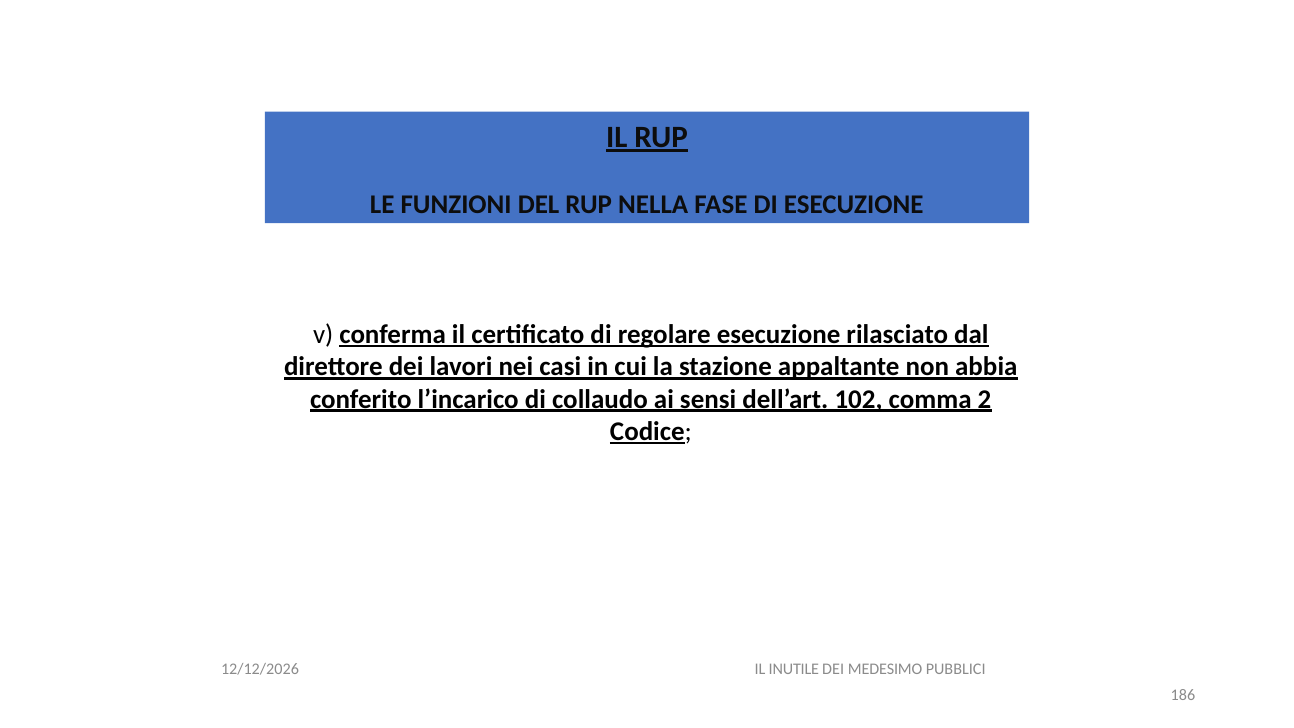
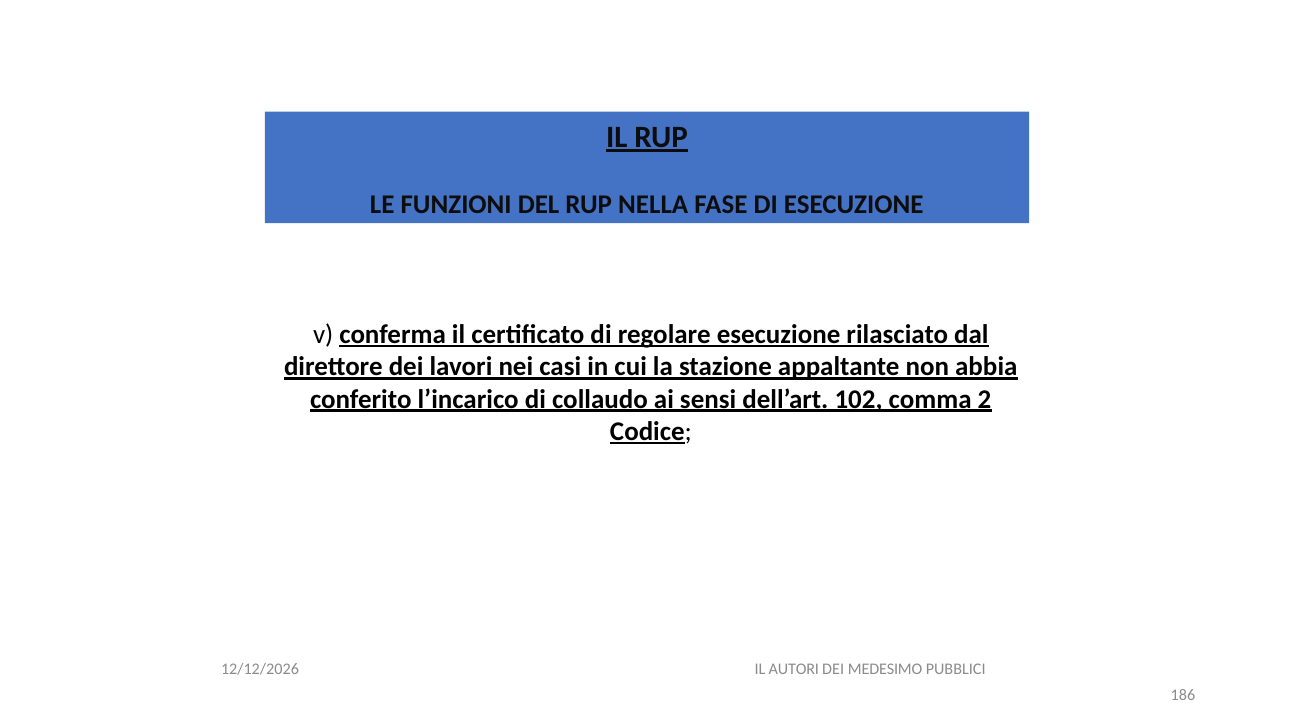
INUTILE: INUTILE -> AUTORI
